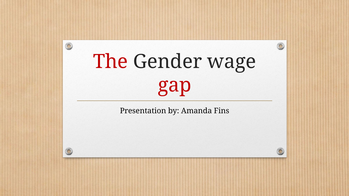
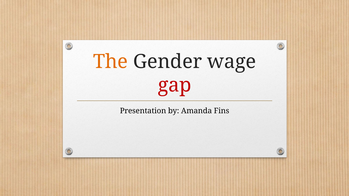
The colour: red -> orange
